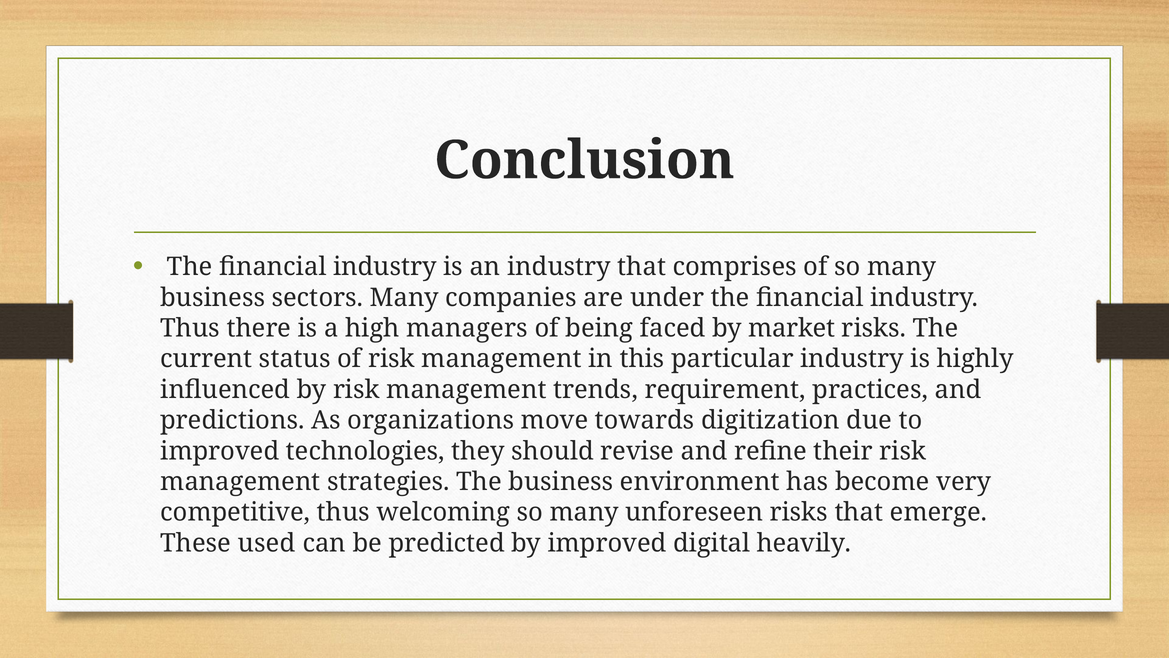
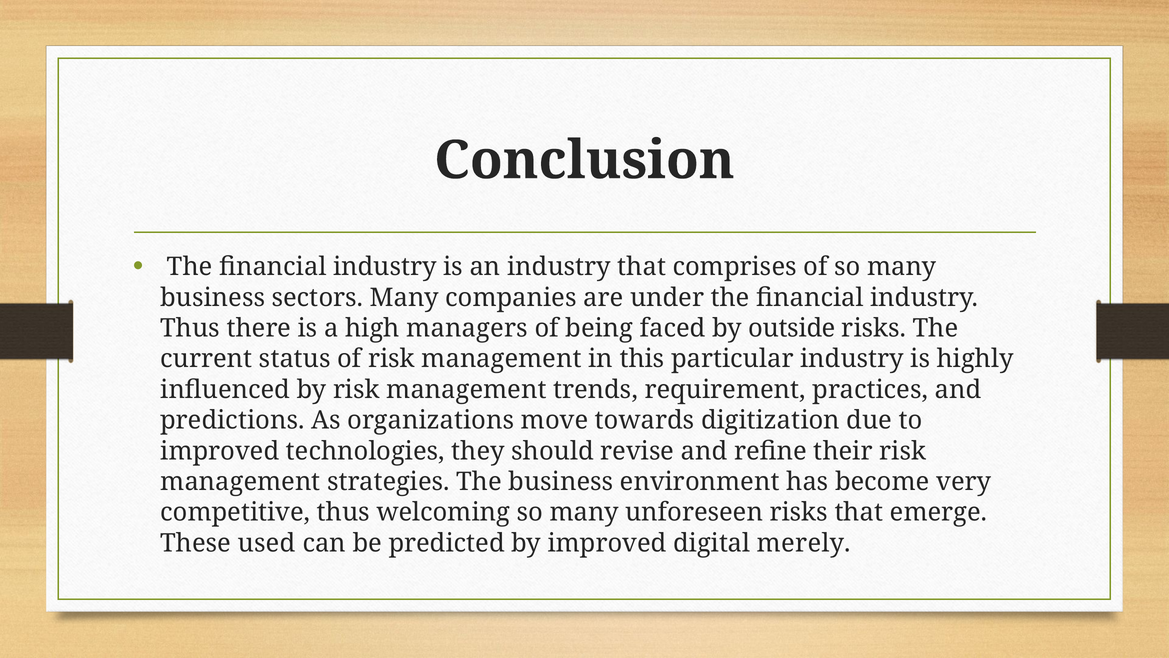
market: market -> outside
heavily: heavily -> merely
